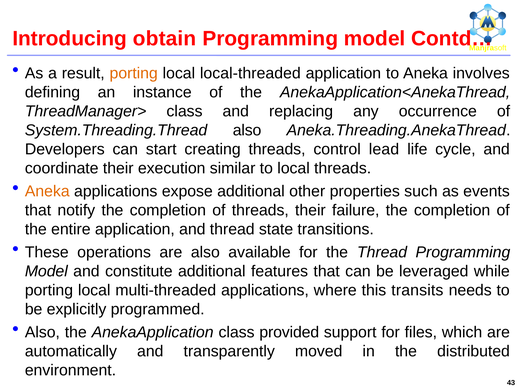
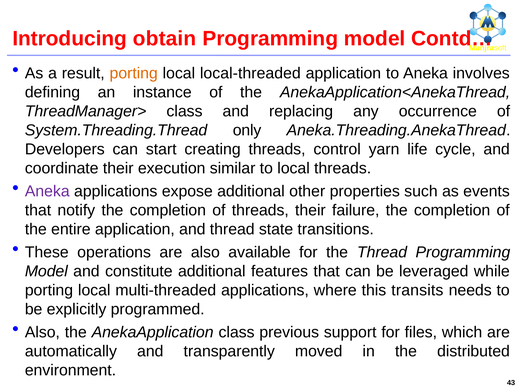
System.Threading.Thread also: also -> only
lead: lead -> yarn
Aneka at (47, 191) colour: orange -> purple
provided: provided -> previous
